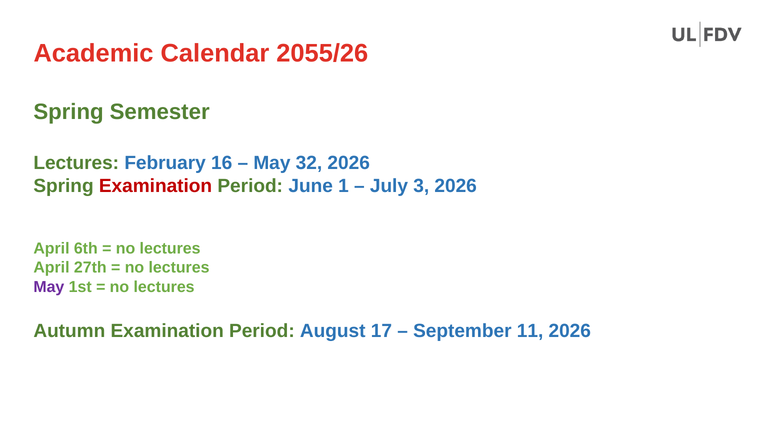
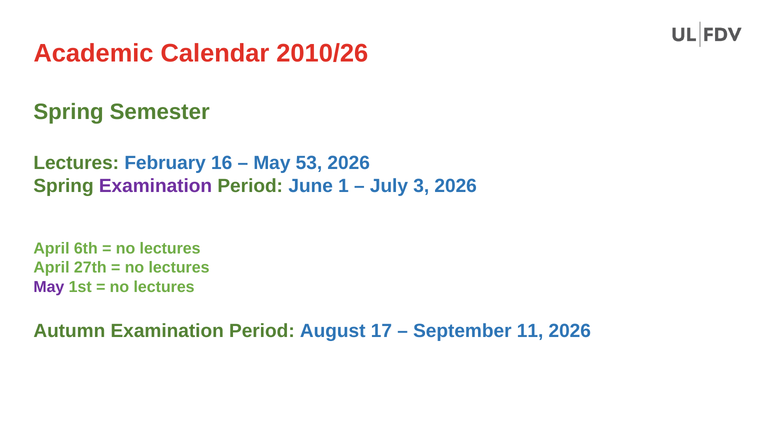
2055/26: 2055/26 -> 2010/26
32: 32 -> 53
Examination at (156, 186) colour: red -> purple
